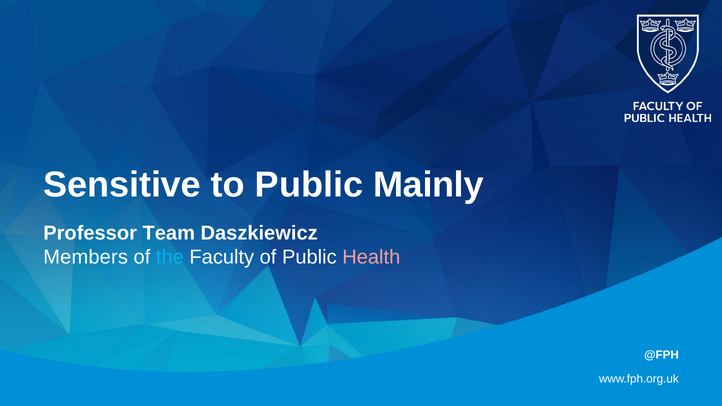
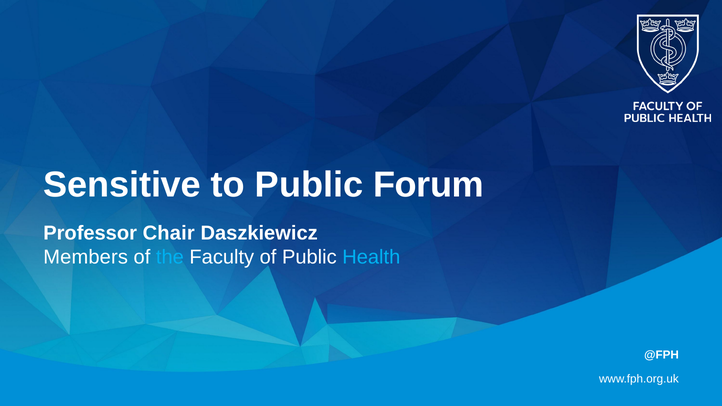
Mainly: Mainly -> Forum
Team: Team -> Chair
Health colour: pink -> light blue
